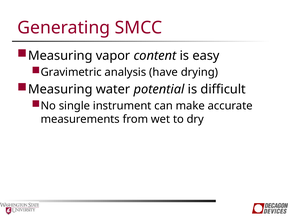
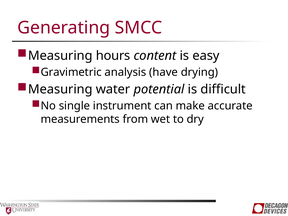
vapor: vapor -> hours
